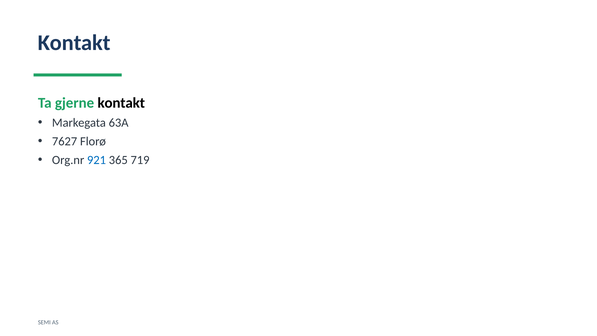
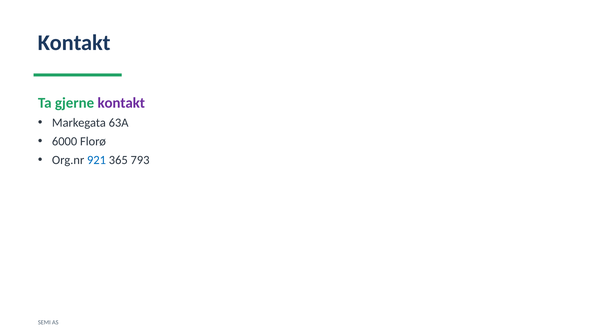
kontakt at (121, 103) colour: black -> purple
7627: 7627 -> 6000
719: 719 -> 793
